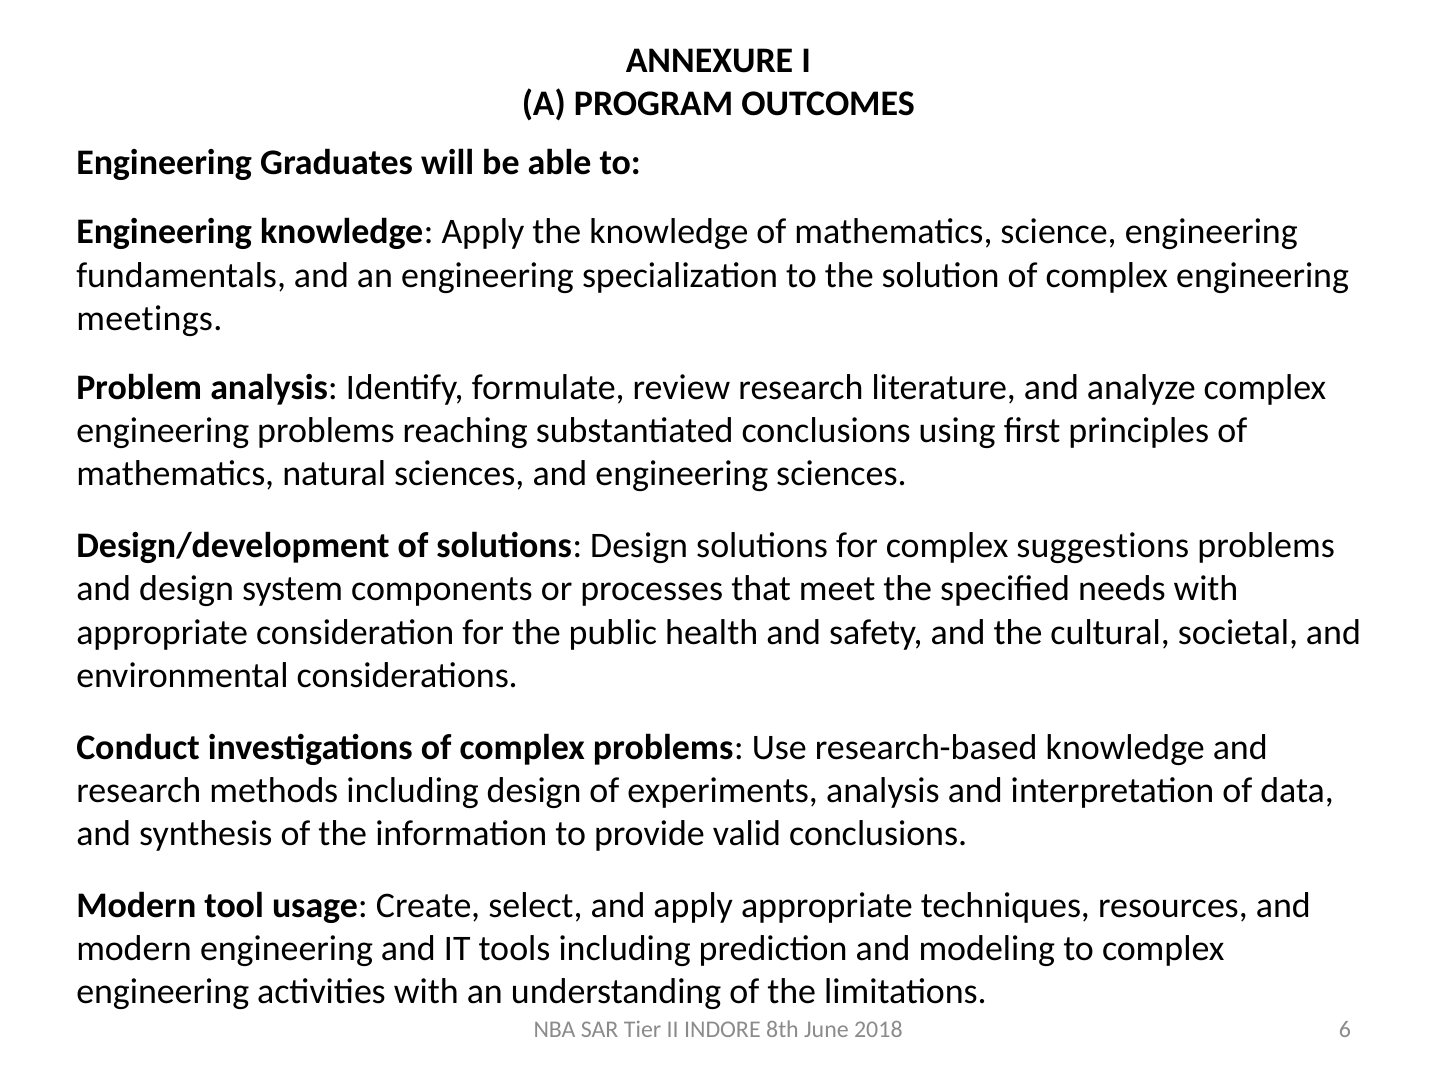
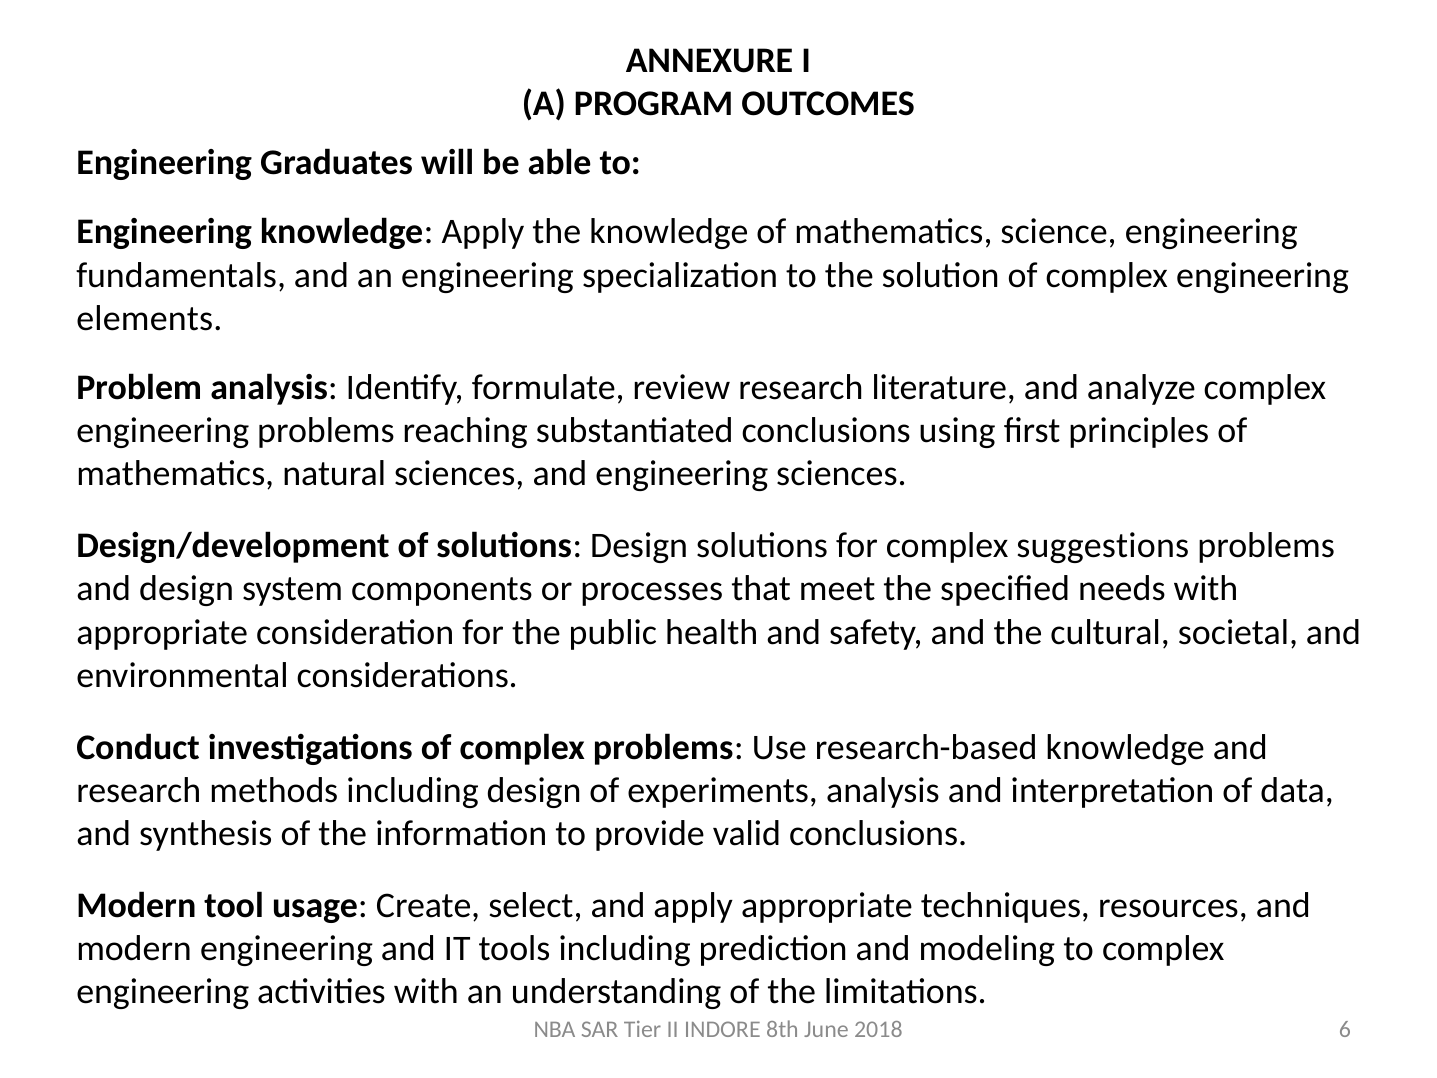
meetings: meetings -> elements
